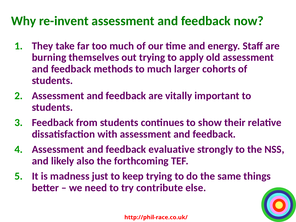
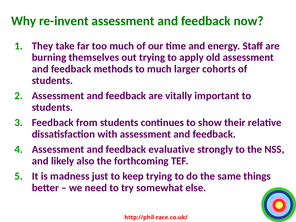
contribute: contribute -> somewhat
